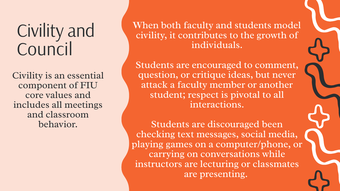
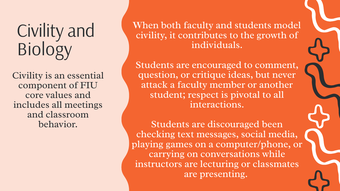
Council: Council -> Biology
